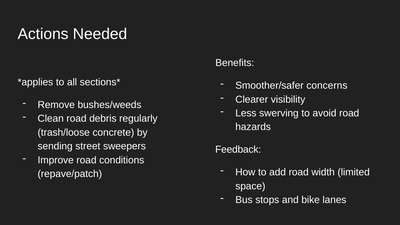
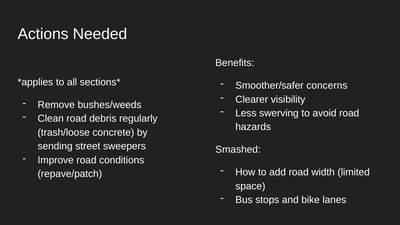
Feedback: Feedback -> Smashed
